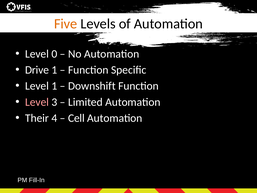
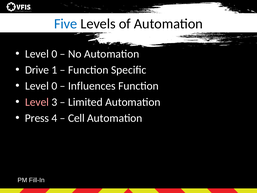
Five colour: orange -> blue
1 at (54, 86): 1 -> 0
Downshift: Downshift -> Influences
Their: Their -> Press
